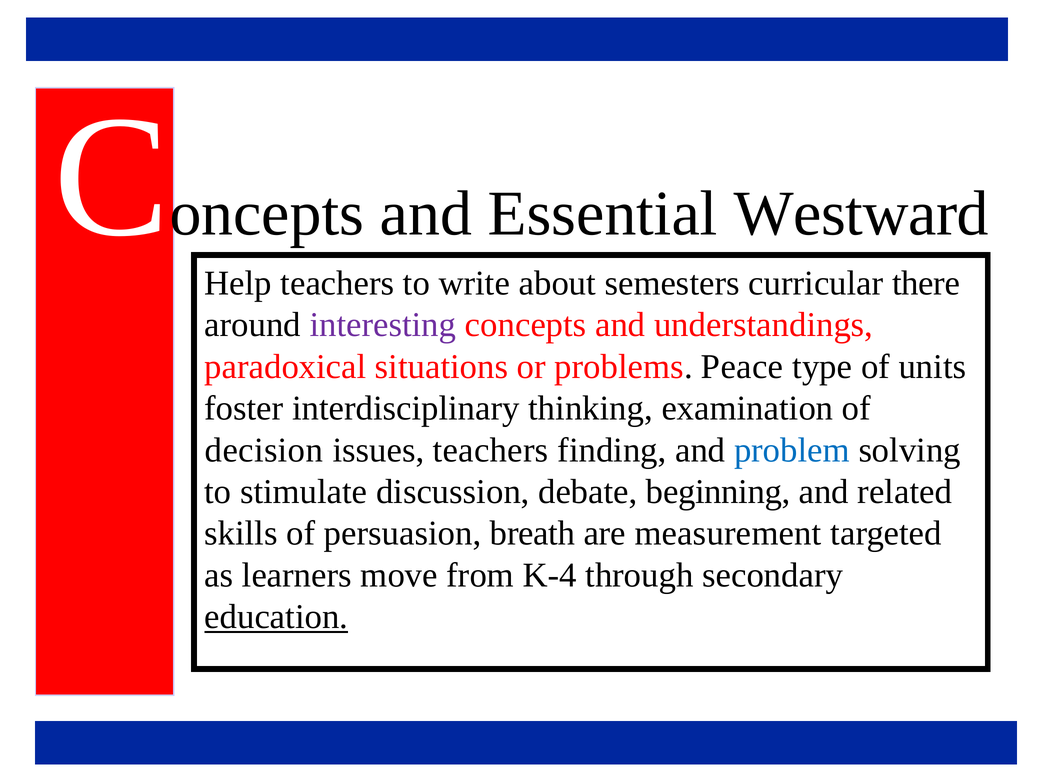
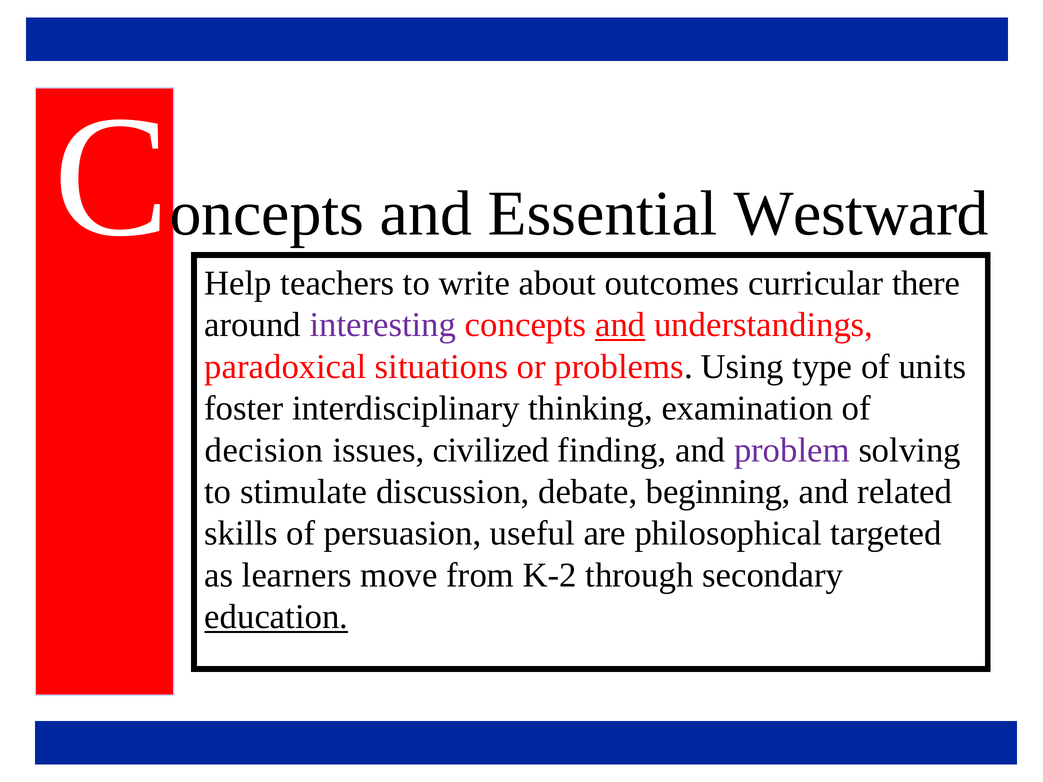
semesters: semesters -> outcomes
and at (620, 325) underline: none -> present
Peace: Peace -> Using
issues teachers: teachers -> civilized
problem colour: blue -> purple
breath: breath -> useful
measurement: measurement -> philosophical
K-4: K-4 -> K-2
